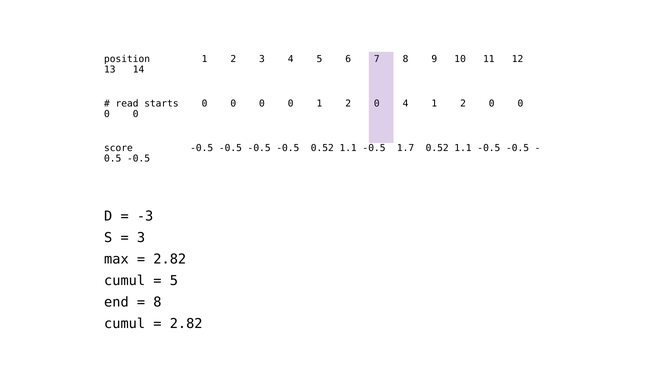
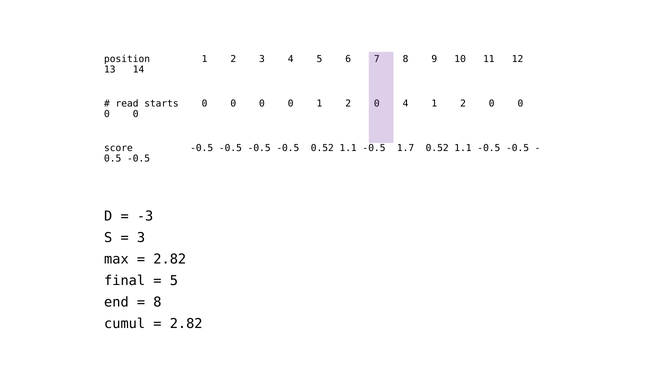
cumul at (125, 281): cumul -> final
